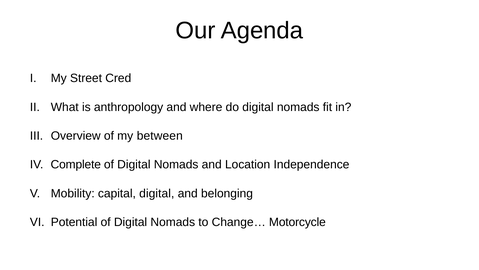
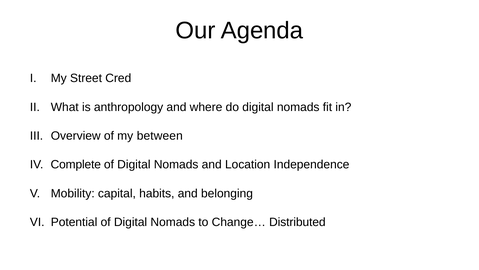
capital digital: digital -> habits
Motorcycle: Motorcycle -> Distributed
